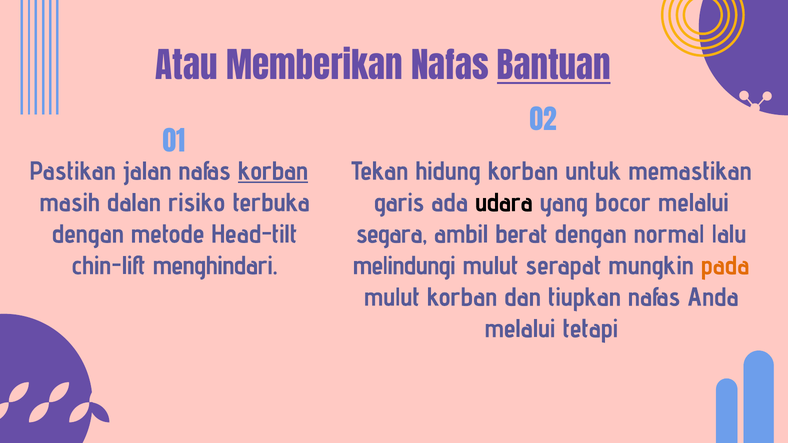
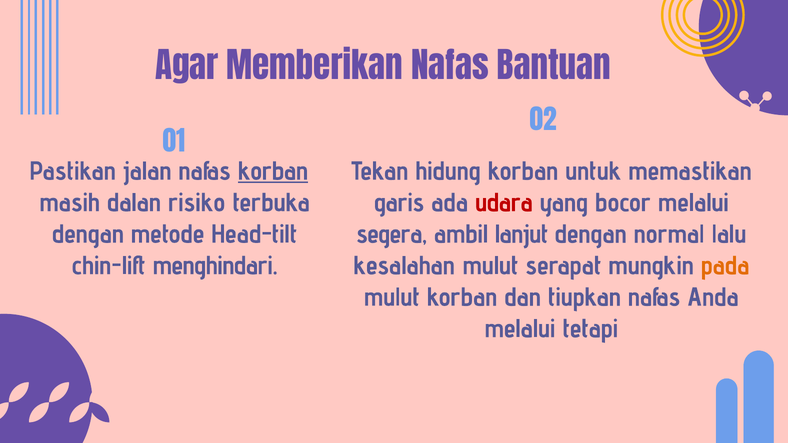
Atau: Atau -> Agar
Bantuan underline: present -> none
udara colour: black -> red
segara: segara -> segera
berat: berat -> lanjut
melindungi: melindungi -> kesalahan
